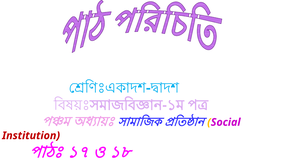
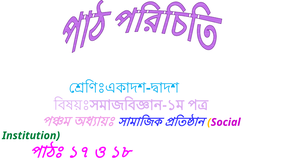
Institution colour: red -> green
